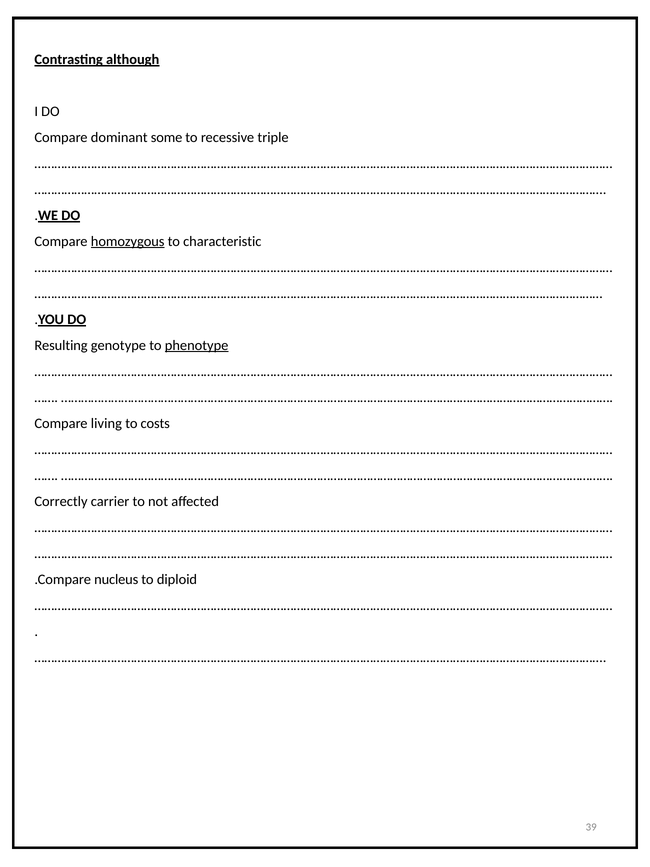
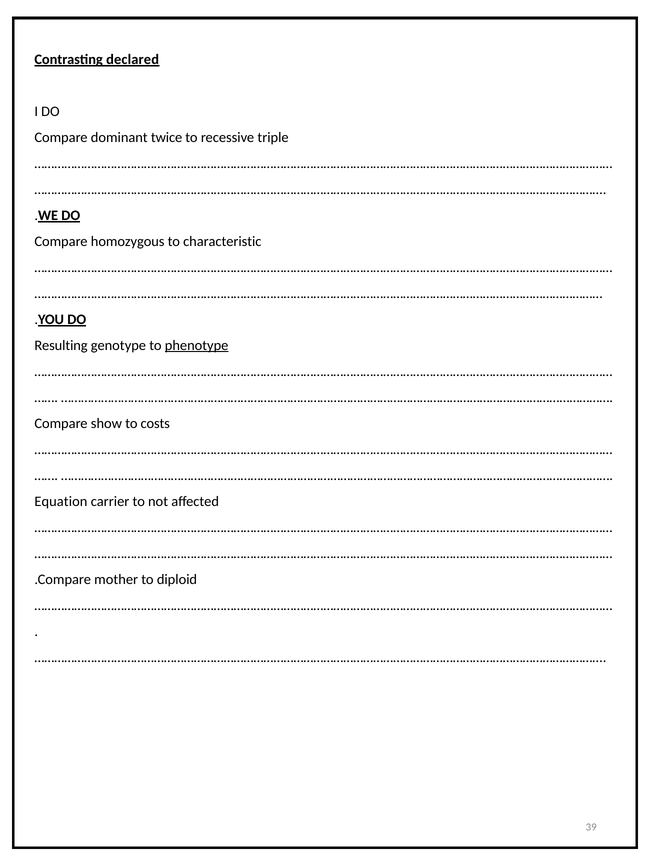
although: although -> declared
some: some -> twice
homozygous underline: present -> none
living: living -> show
Correctly: Correctly -> Equation
nucleus: nucleus -> mother
